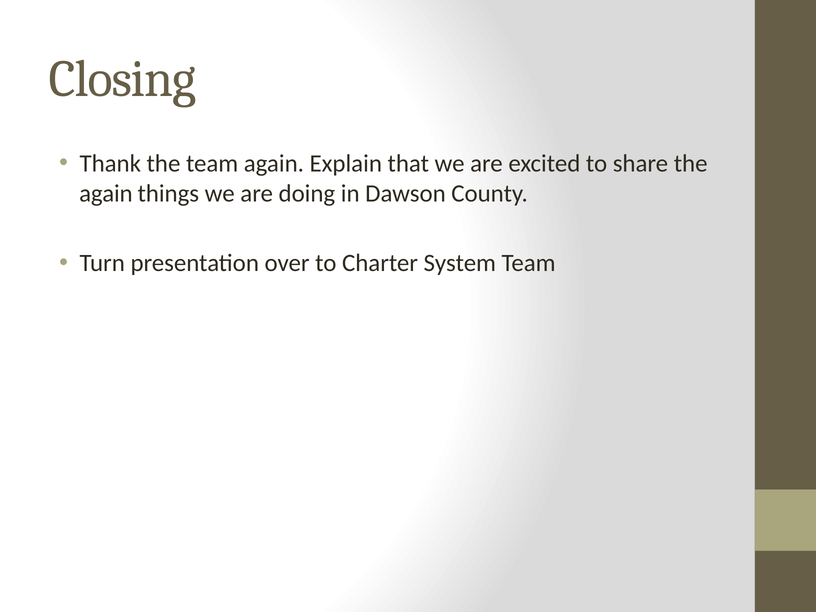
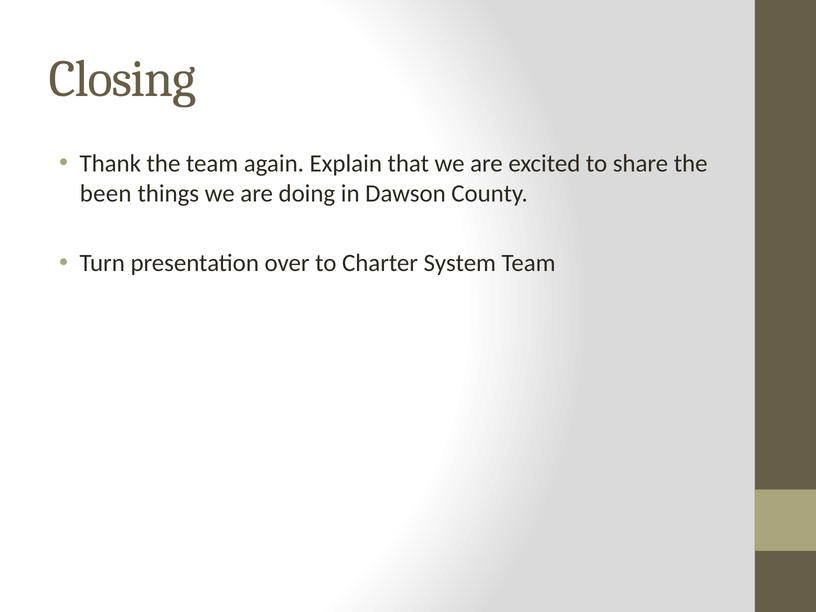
again at (106, 193): again -> been
